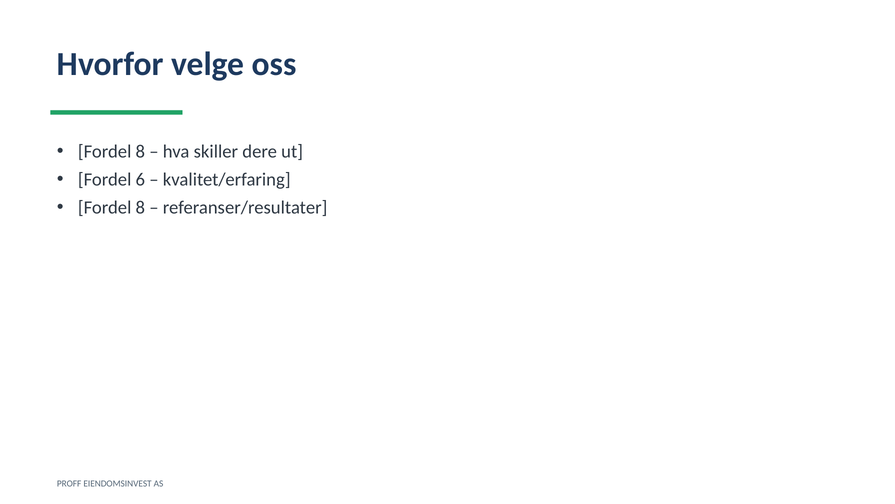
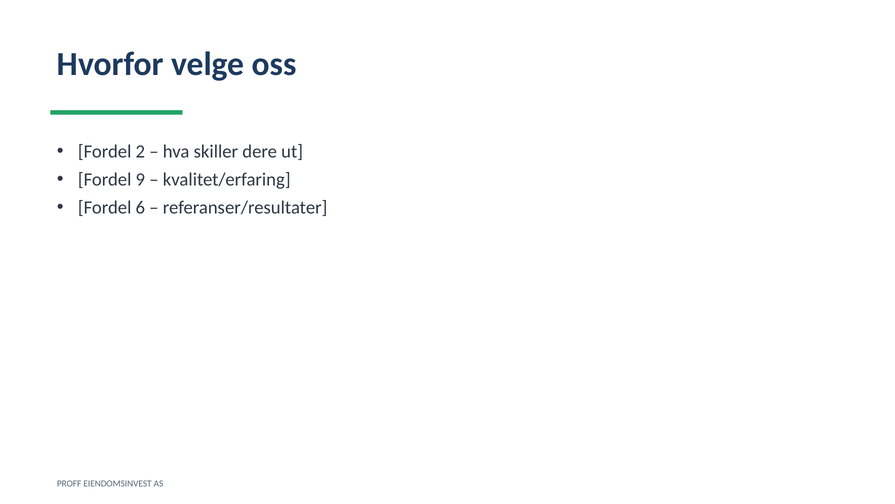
8 at (140, 152): 8 -> 2
6: 6 -> 9
8 at (140, 208): 8 -> 6
